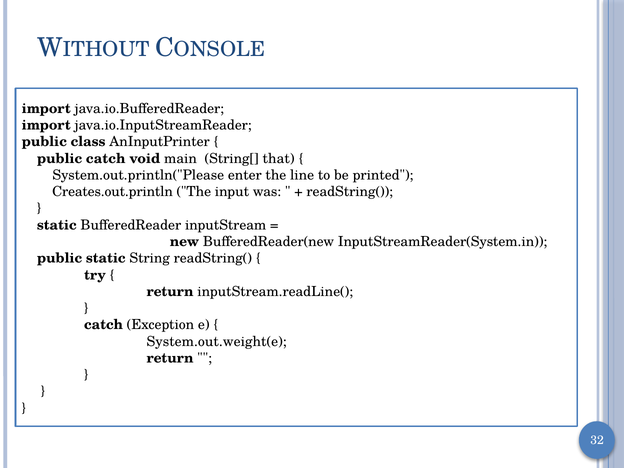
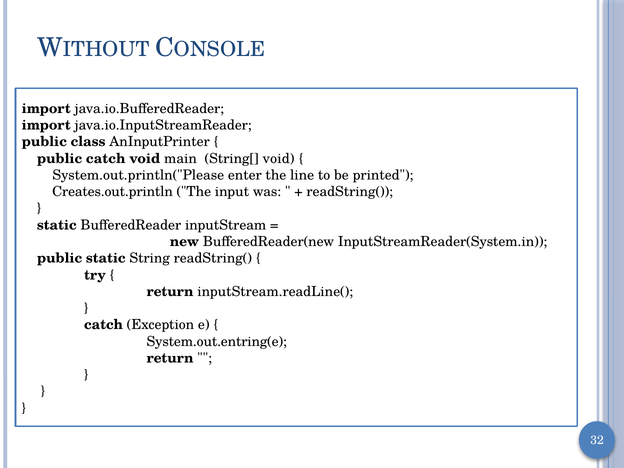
String[ that: that -> void
System.out.weight(e: System.out.weight(e -> System.out.entring(e
